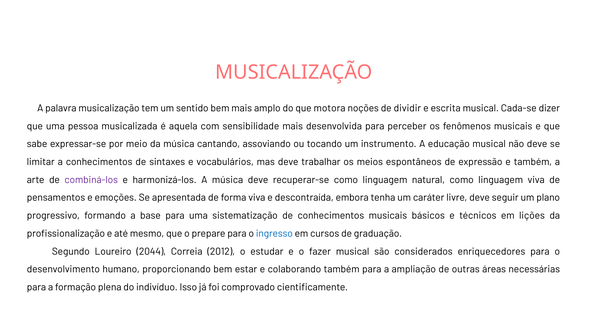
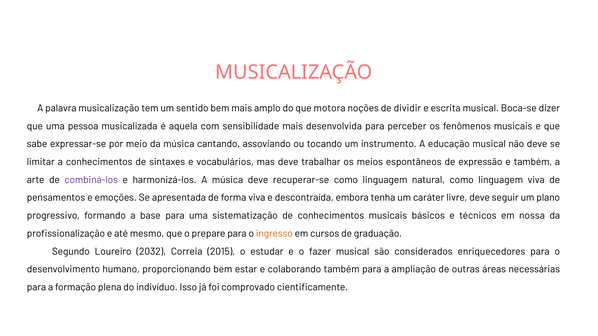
Cada-se: Cada-se -> Boca-se
lições: lições -> nossa
ingresso colour: blue -> orange
2044: 2044 -> 2032
2012: 2012 -> 2015
